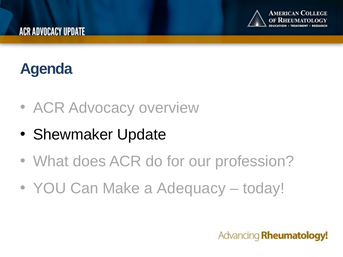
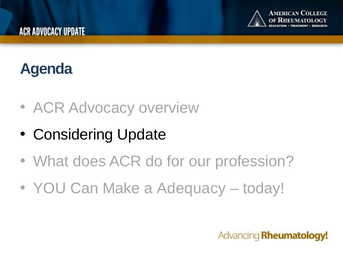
Shewmaker: Shewmaker -> Considering
